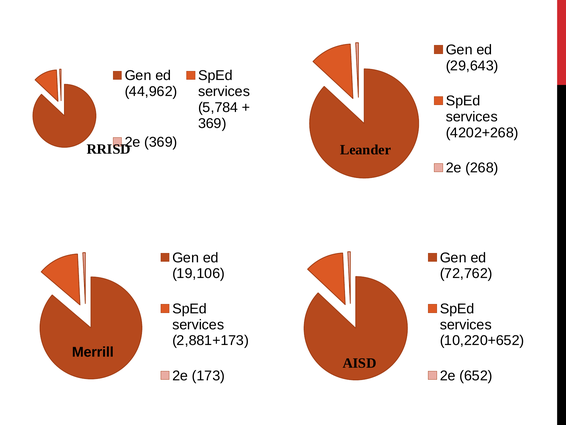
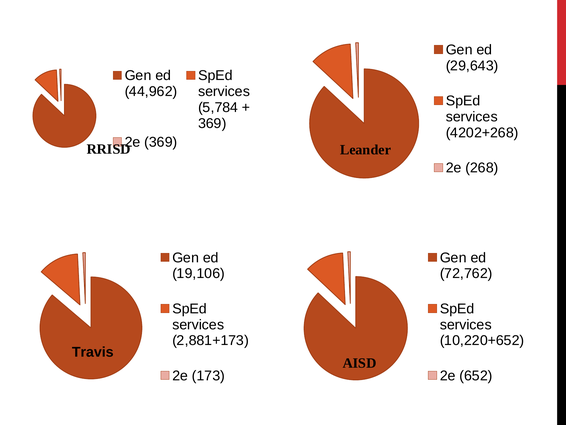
Merrill: Merrill -> Travis
